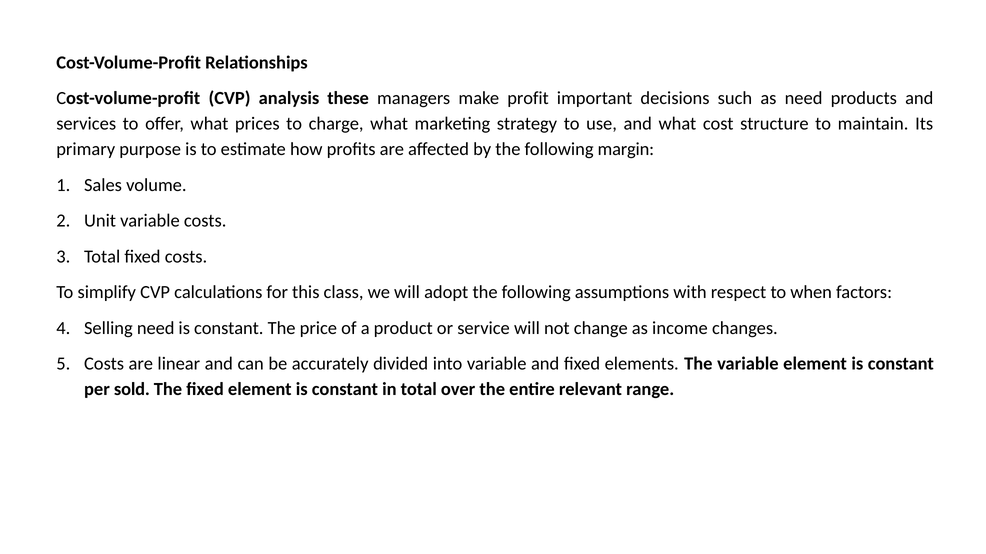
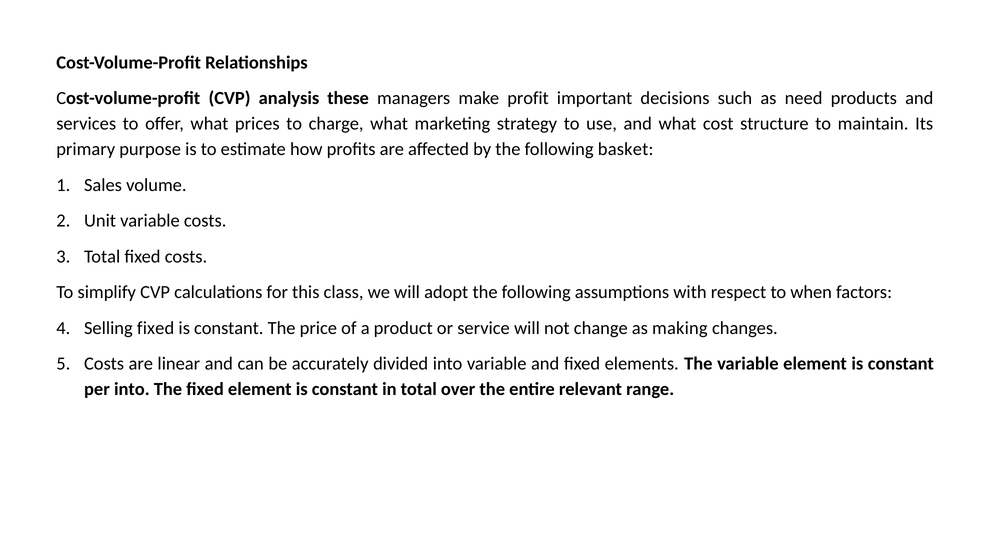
margin: margin -> basket
Selling need: need -> fixed
income: income -> making
per sold: sold -> into
